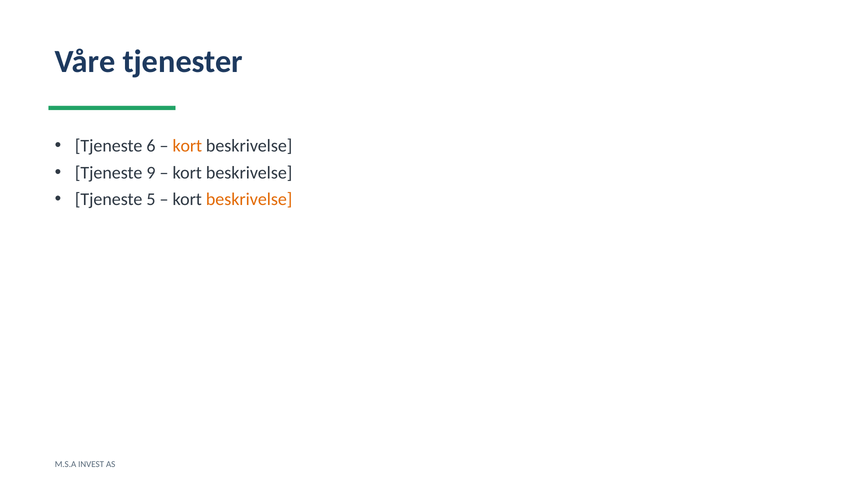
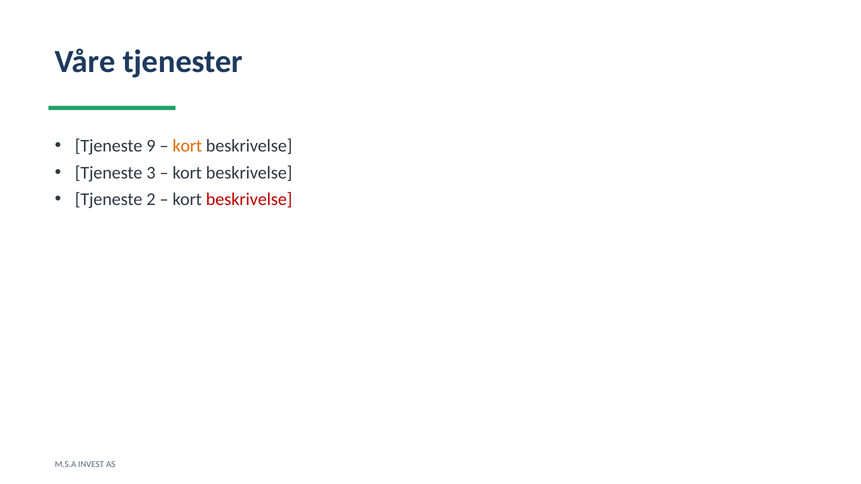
6: 6 -> 9
9: 9 -> 3
5: 5 -> 2
beskrivelse at (249, 200) colour: orange -> red
